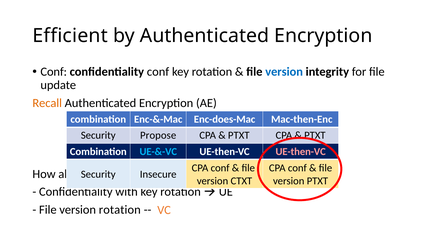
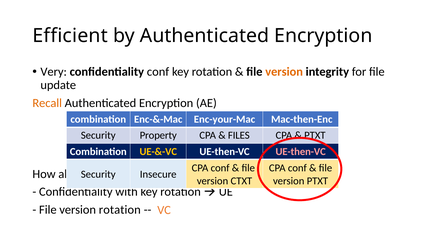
Conf at (54, 72): Conf -> Very
version at (284, 72) colour: blue -> orange
Enc-does-Mac: Enc-does-Mac -> Enc-your-Mac
Propose: Propose -> Property
PTXT at (239, 136): PTXT -> FILES
UE-&-VC colour: light blue -> yellow
